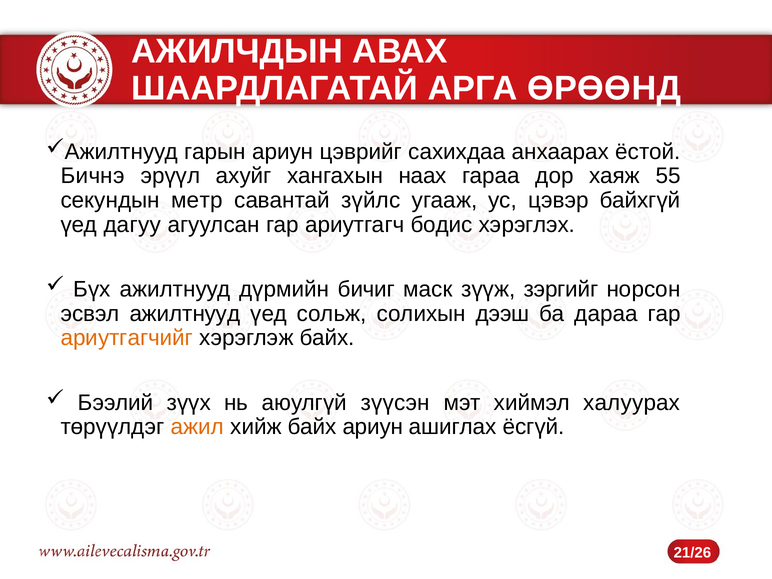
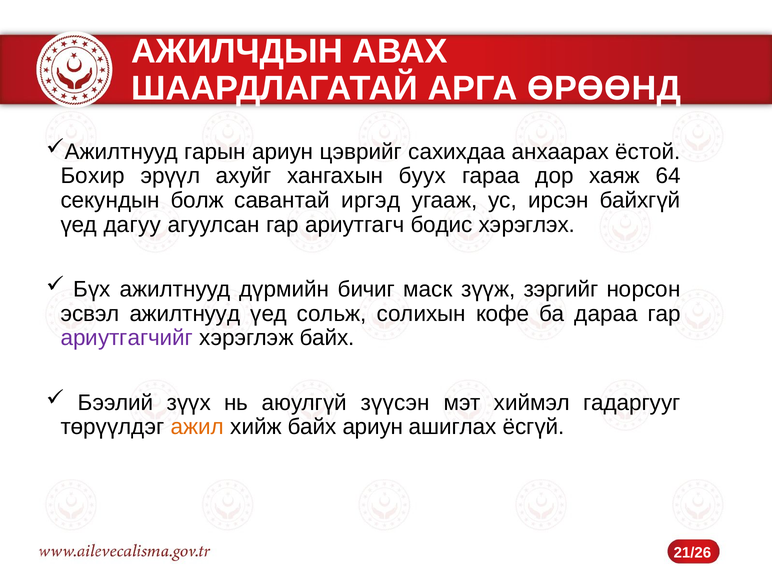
Бичнэ: Бичнэ -> Бохир
наах: наах -> буух
55: 55 -> 64
метр: метр -> болж
зүйлс: зүйлс -> иргэд
цэвэр: цэвэр -> ирсэн
дээш: дээш -> кофе
ариутгагчийг colour: orange -> purple
халуурах: халуурах -> гадаргууг
